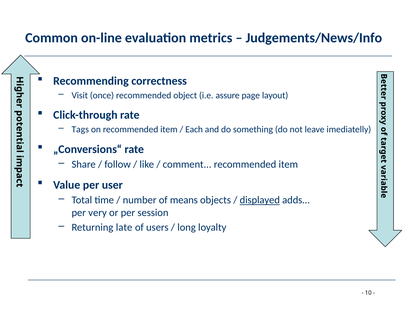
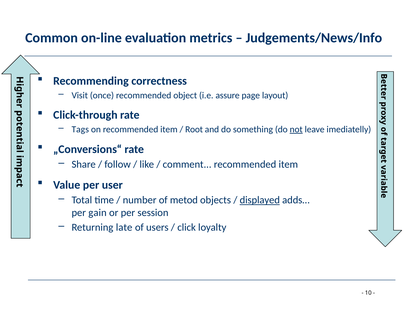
Each: Each -> Root
not underline: none -> present
means: means -> metod
very: very -> gain
long: long -> click
